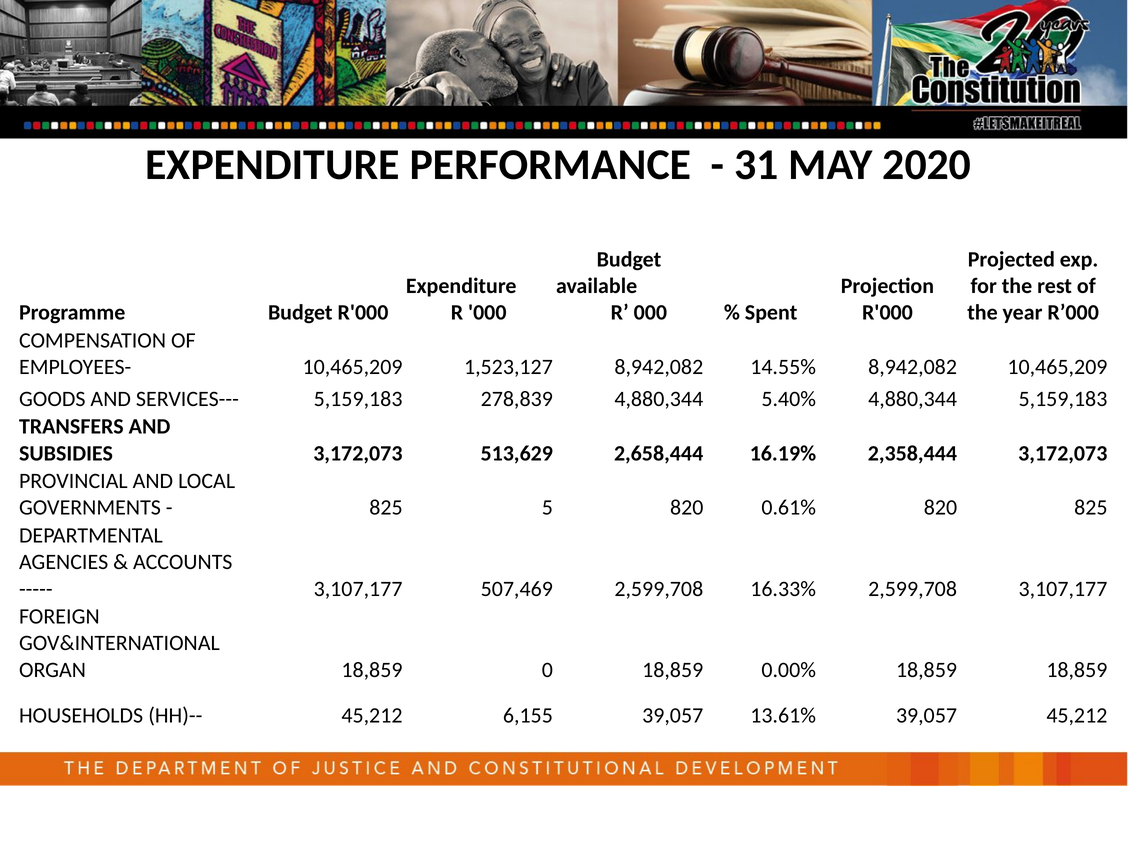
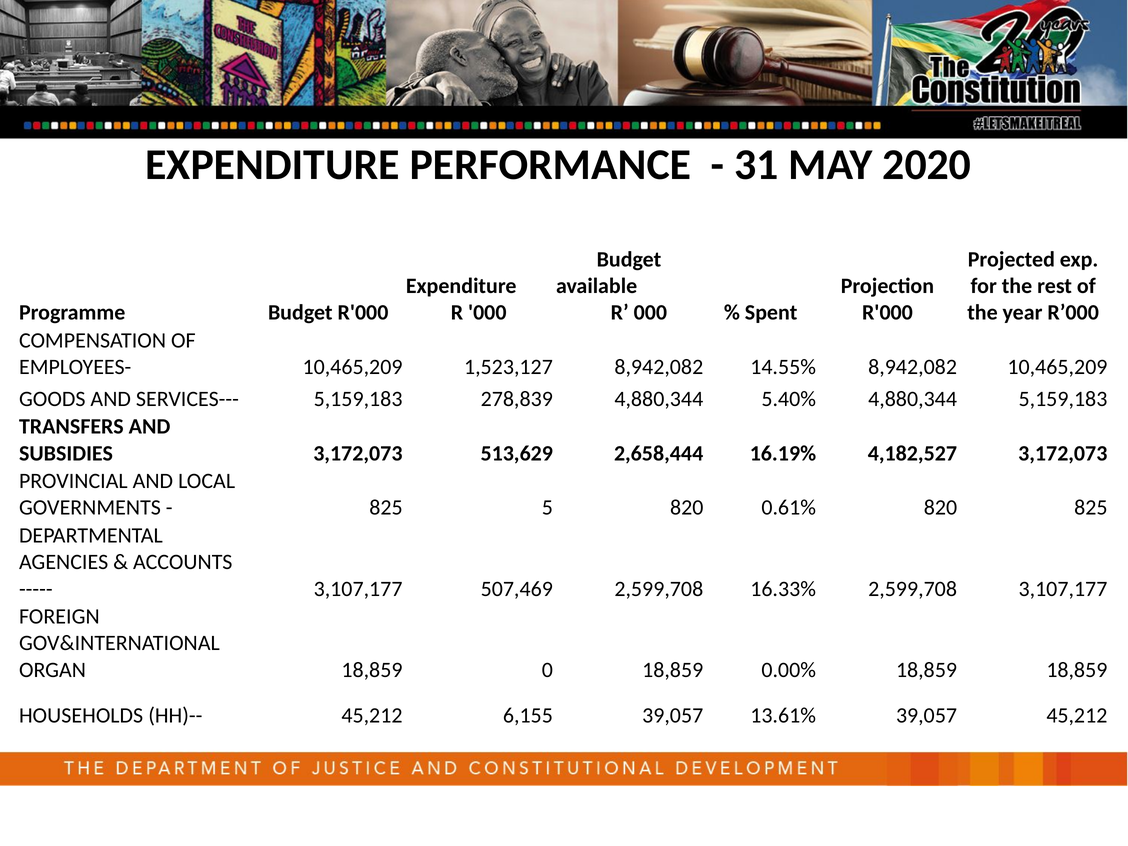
2,358,444: 2,358,444 -> 4,182,527
